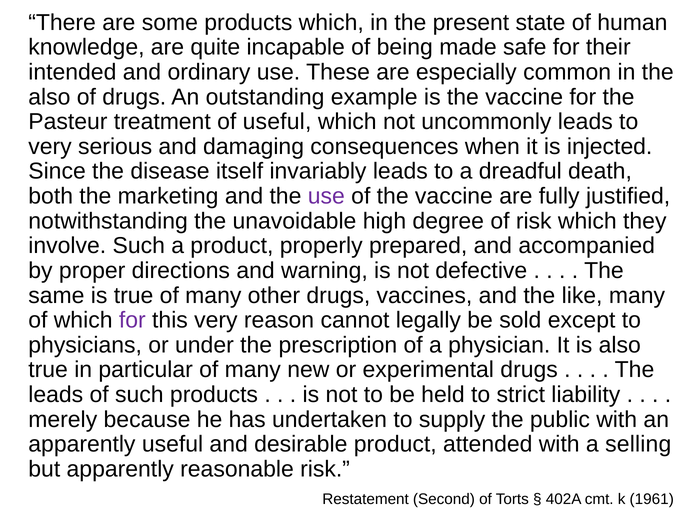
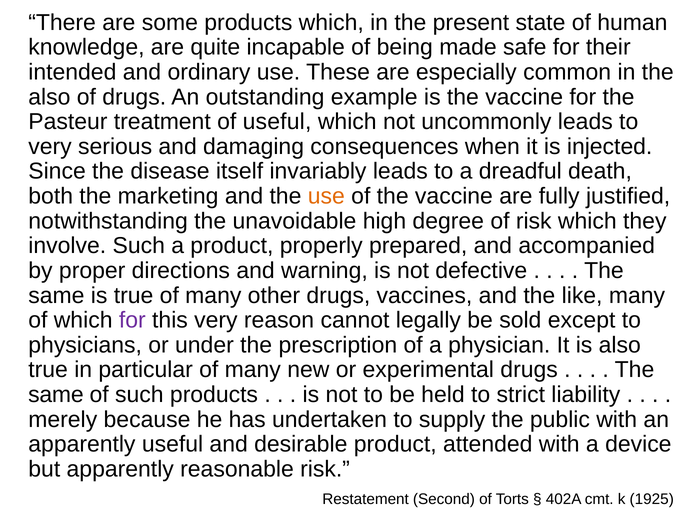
use at (326, 196) colour: purple -> orange
leads at (56, 394): leads -> same
selling: selling -> device
1961: 1961 -> 1925
